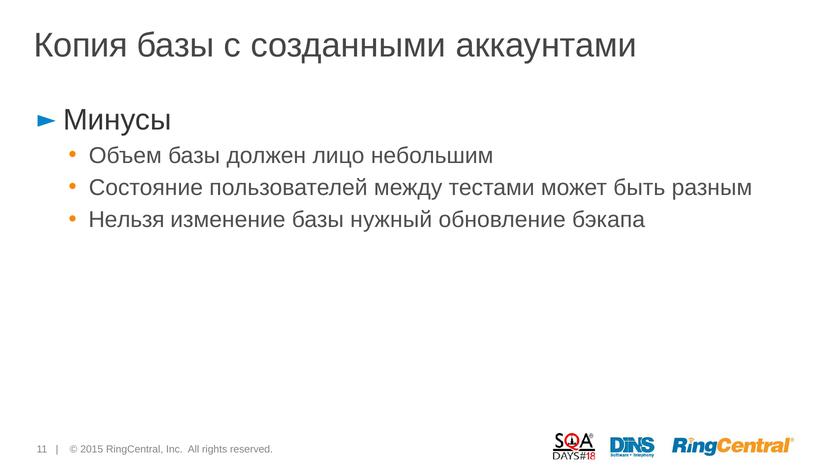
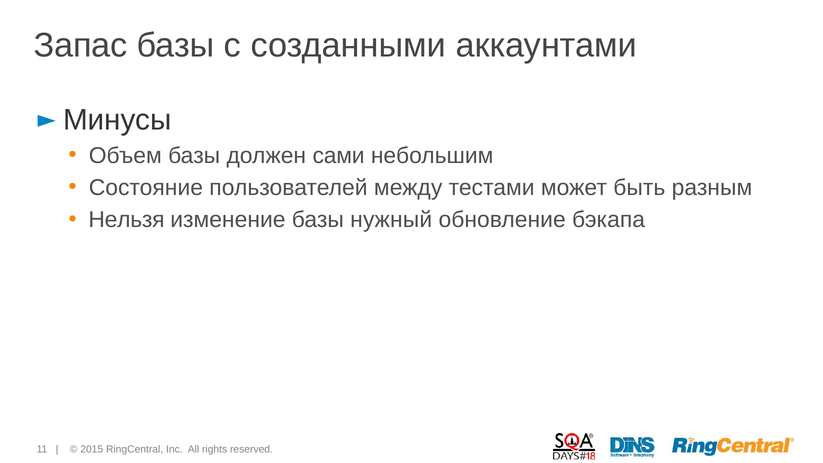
Копия: Копия -> Запас
лицо: лицо -> сами
